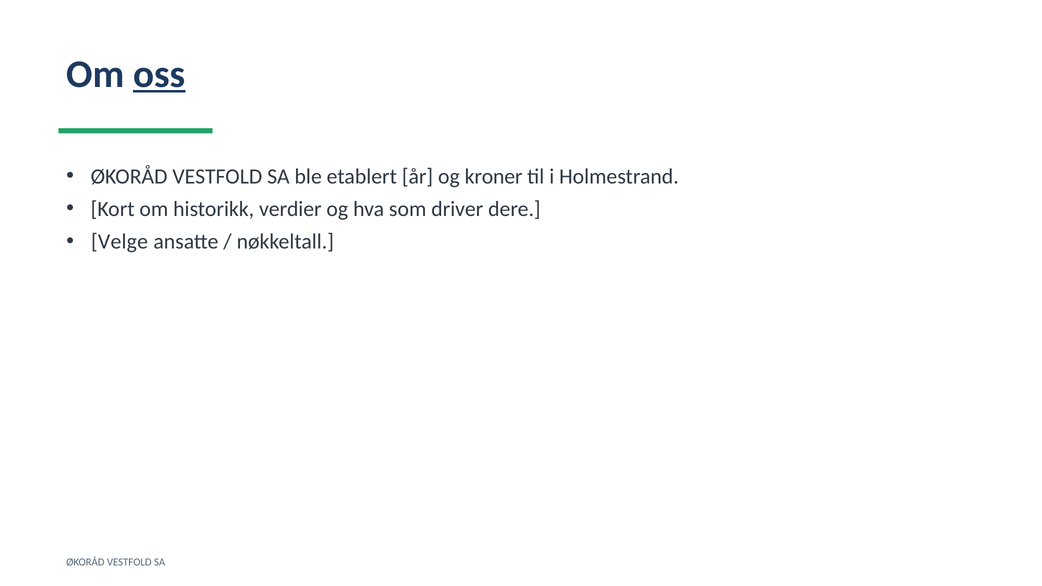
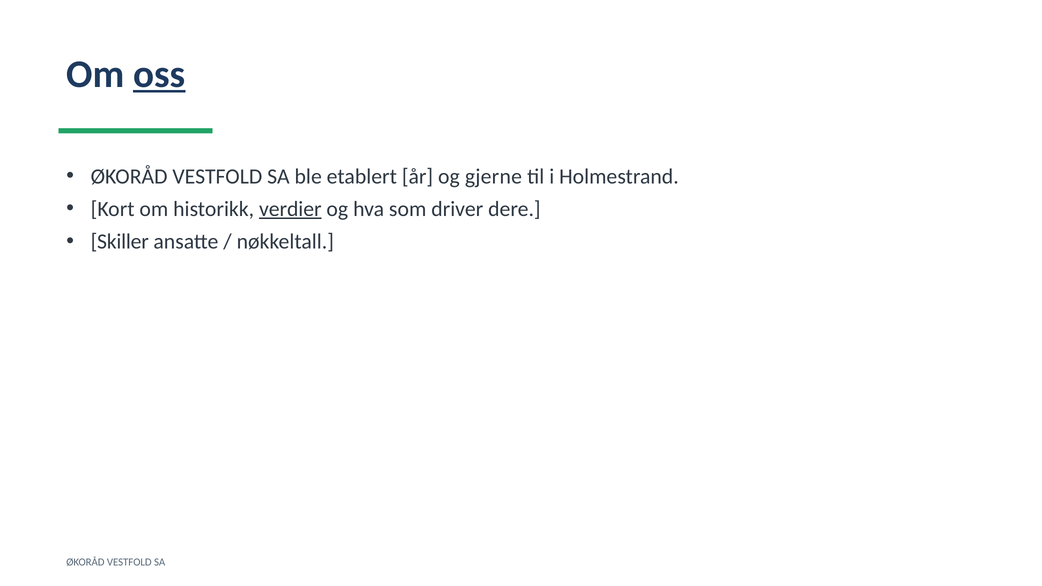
kroner: kroner -> gjerne
verdier underline: none -> present
Velge: Velge -> Skiller
